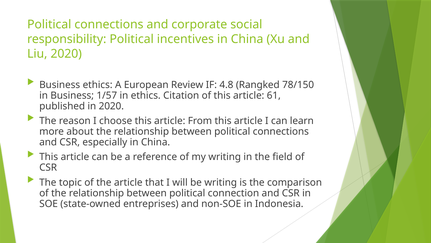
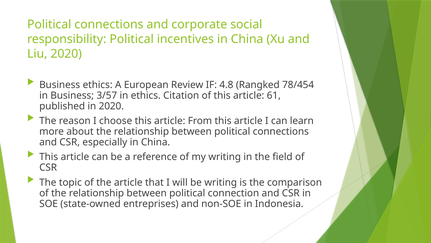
78/150: 78/150 -> 78/454
1/57: 1/57 -> 3/57
